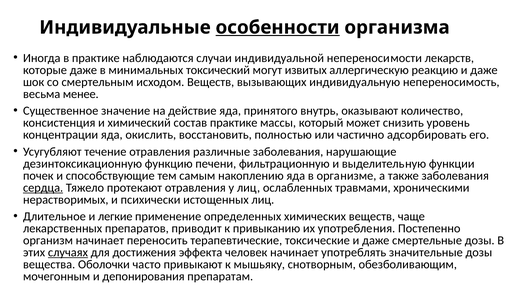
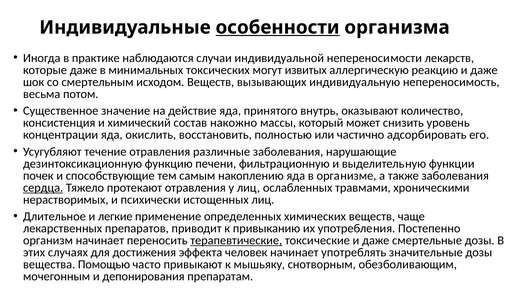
токсический: токсический -> токсических
менее: менее -> потом
состав практике: практике -> накожно
терапевтические underline: none -> present
случаях underline: present -> none
Оболочки: Оболочки -> Помощью
